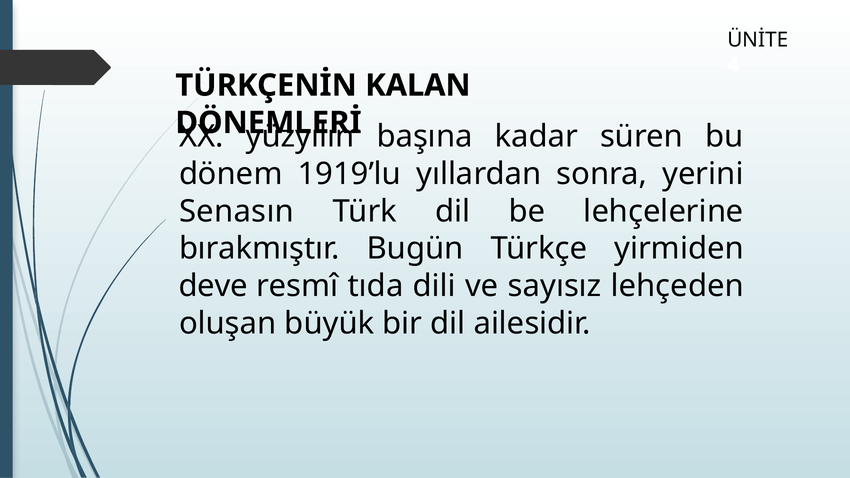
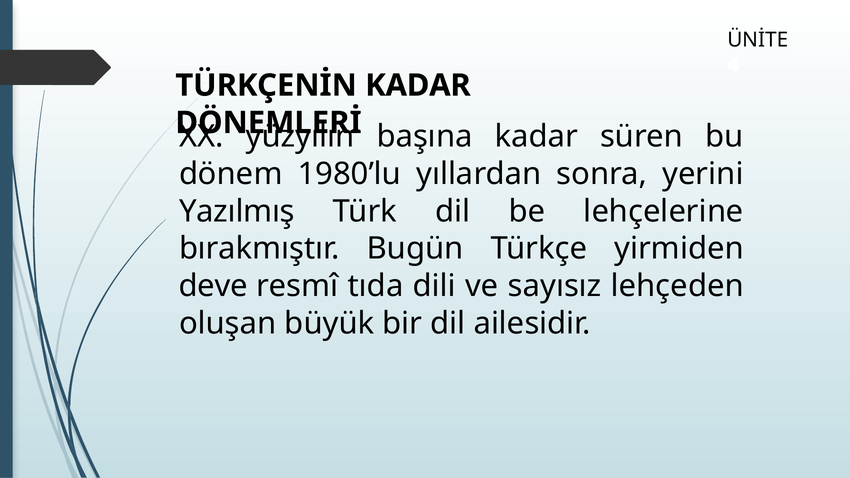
TÜRKÇENİN KALAN: KALAN -> KADAR
1919’lu: 1919’lu -> 1980’lu
Senasın: Senasın -> Yazılmış
